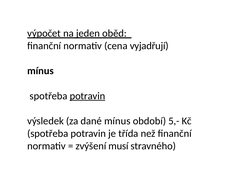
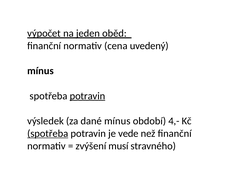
vyjadřují: vyjadřují -> uvedený
5,-: 5,- -> 4,-
spotřeba at (48, 134) underline: none -> present
třída: třída -> vede
